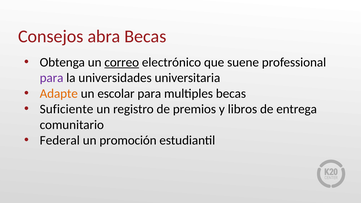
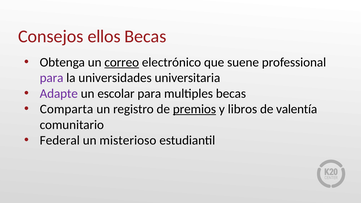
abra: abra -> ellos
Adapte colour: orange -> purple
Suficiente: Suficiente -> Comparta
premios underline: none -> present
entrega: entrega -> valentía
promoción: promoción -> misterioso
